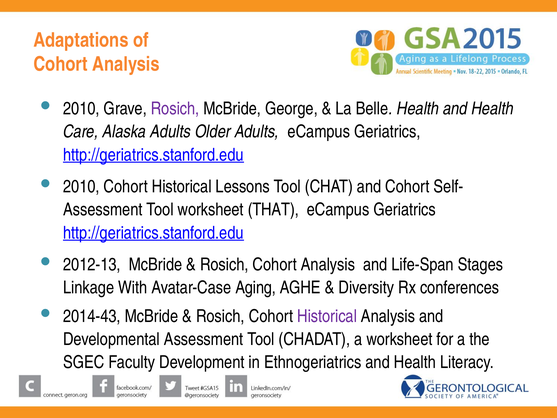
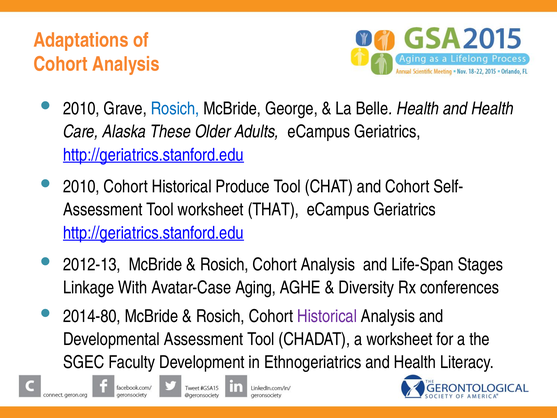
Rosich at (175, 109) colour: purple -> blue
Alaska Adults: Adults -> These
Lessons: Lessons -> Produce
2014-43: 2014-43 -> 2014-80
